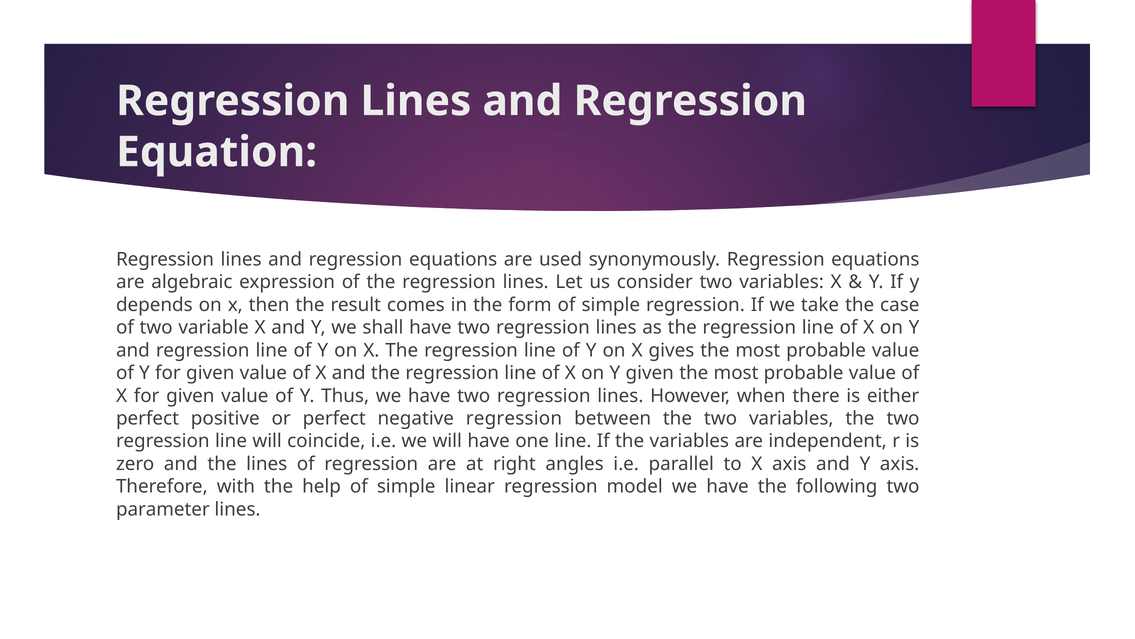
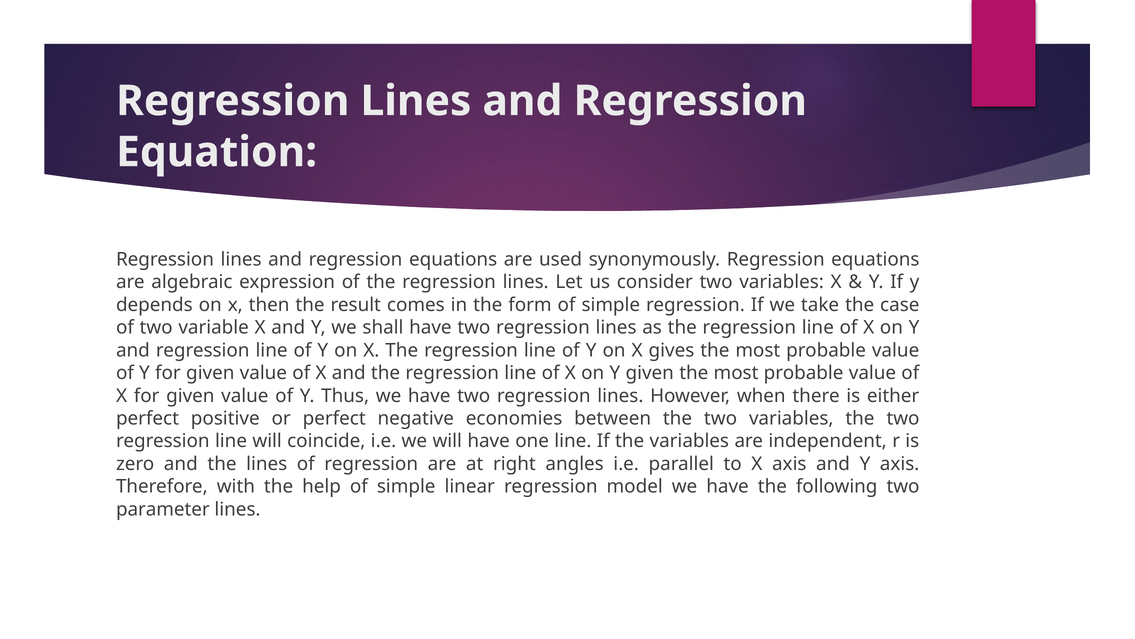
negative regression: regression -> economies
